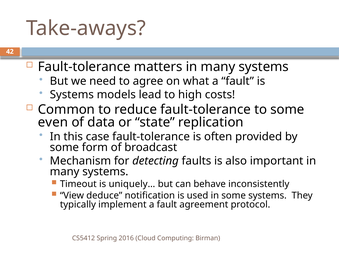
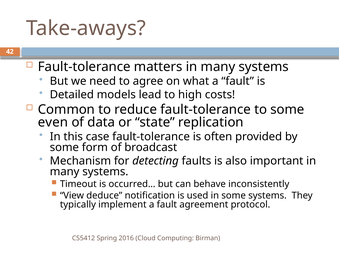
Systems at (72, 95): Systems -> Detailed
uniquely…: uniquely… -> occurred…
